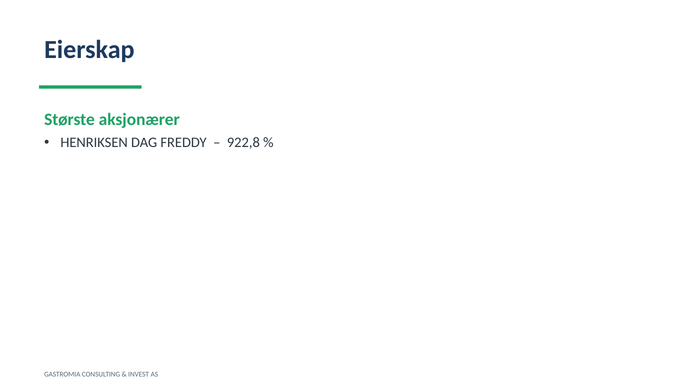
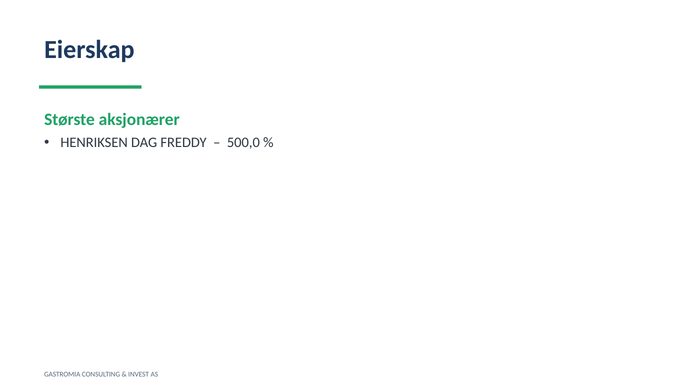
922,8: 922,8 -> 500,0
